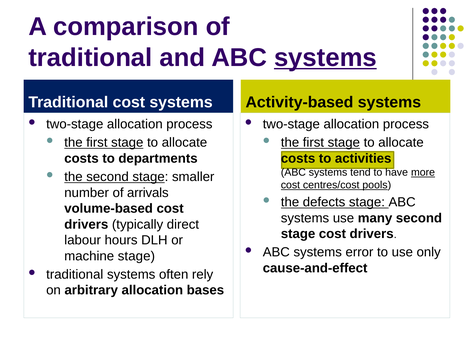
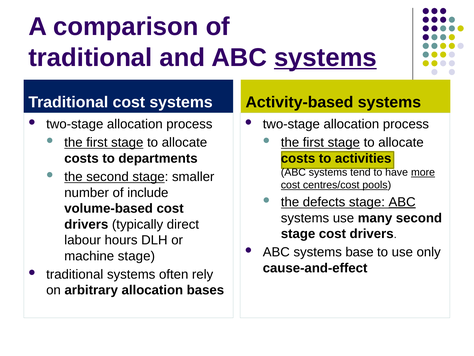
arrivals: arrivals -> include
ABC at (402, 202) underline: none -> present
error: error -> base
